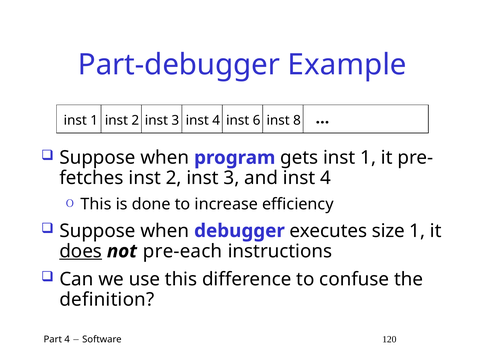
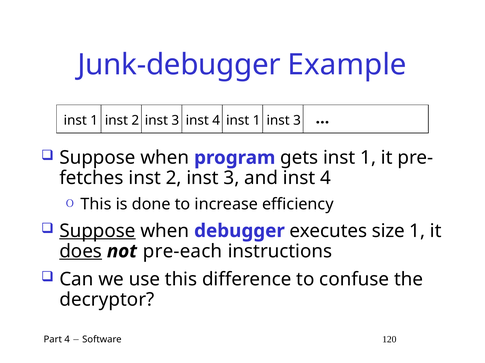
Part-debugger: Part-debugger -> Junk-debugger
4 inst 8: 8 -> 3
1 inst 6: 6 -> 1
Suppose at (98, 231) underline: none -> present
definition: definition -> decryptor
